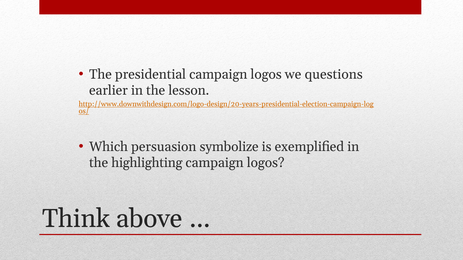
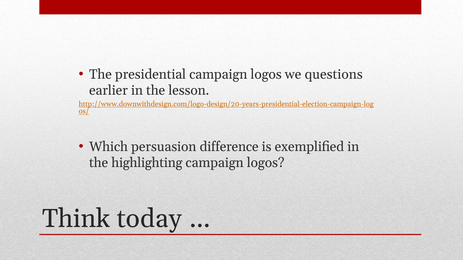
symbolize: symbolize -> difference
above: above -> today
